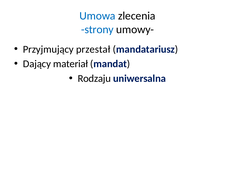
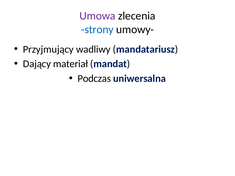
Umowa colour: blue -> purple
przestał: przestał -> wadliwy
Rodzaju: Rodzaju -> Podczas
